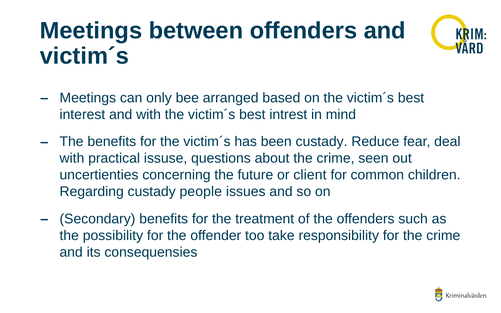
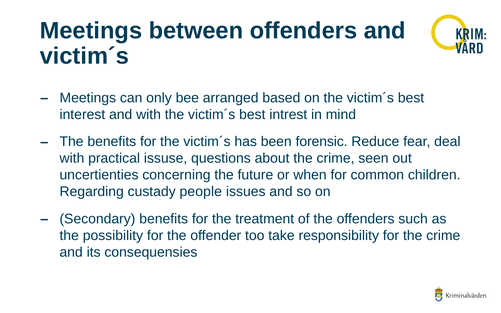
been custady: custady -> forensic
client: client -> when
